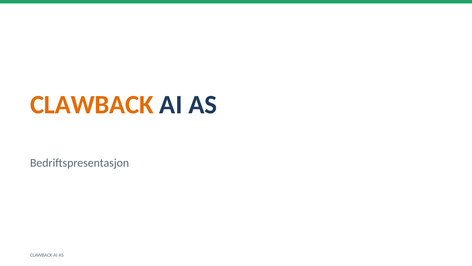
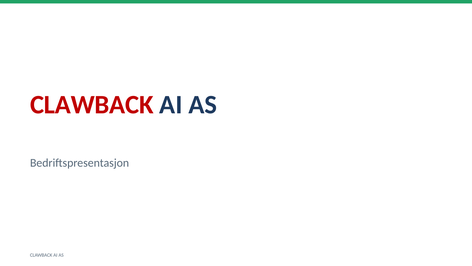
CLAWBACK at (92, 105) colour: orange -> red
